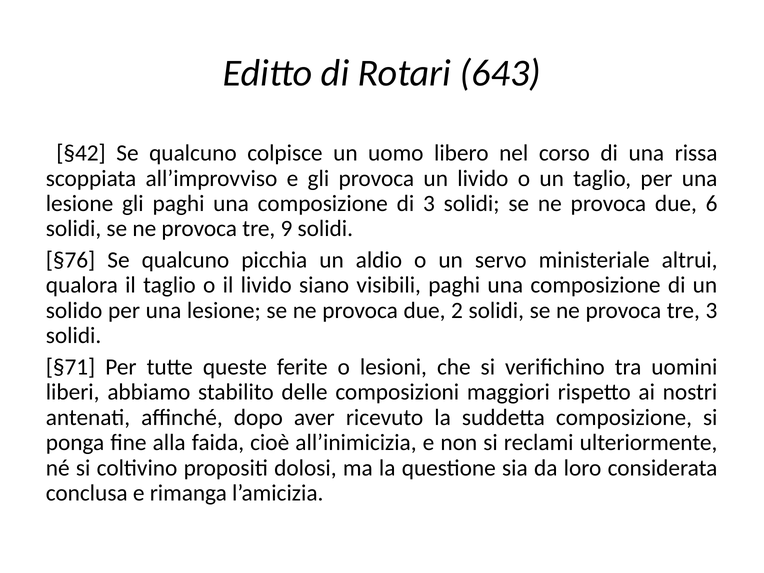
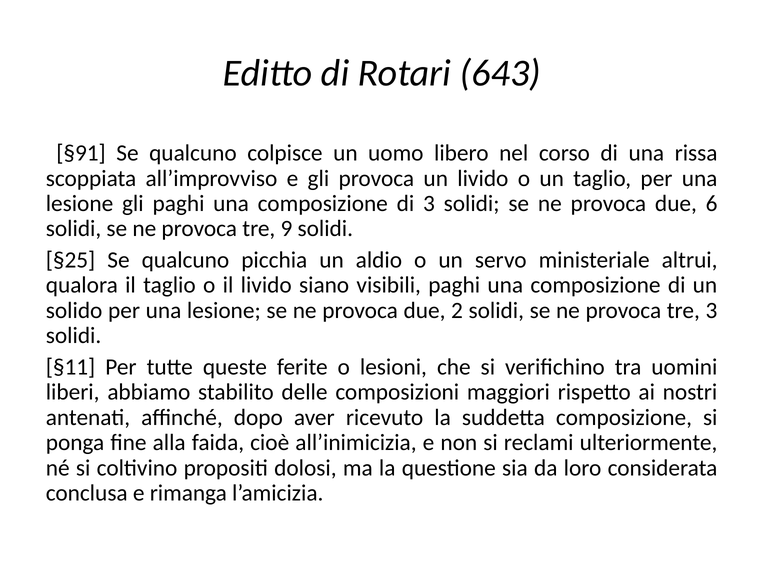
§42: §42 -> §91
§76: §76 -> §25
§71: §71 -> §11
